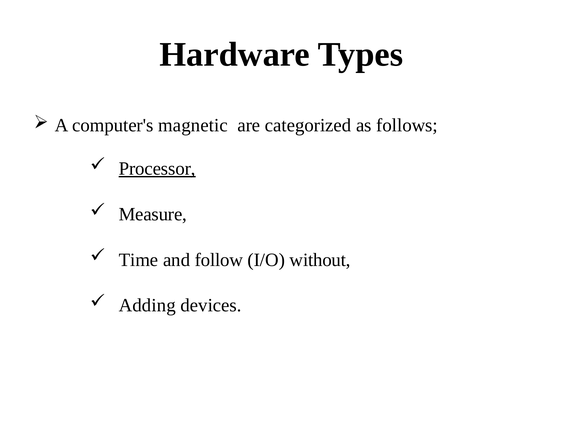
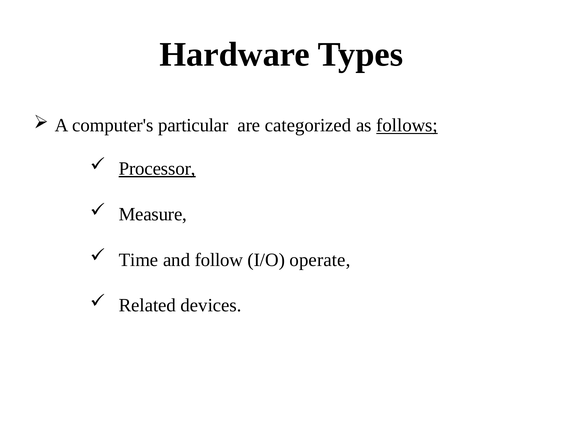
magnetic: magnetic -> particular
follows underline: none -> present
without: without -> operate
Adding: Adding -> Related
